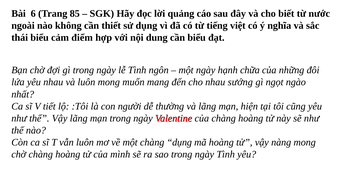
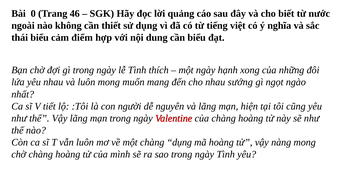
6: 6 -> 0
85: 85 -> 46
ngôn: ngôn -> thích
chữa: chữa -> xong
thường: thường -> nguyên
